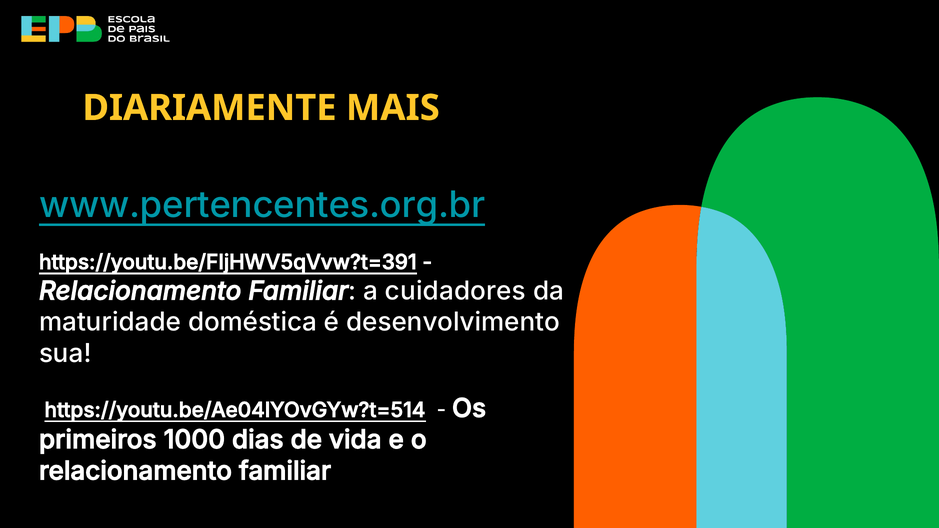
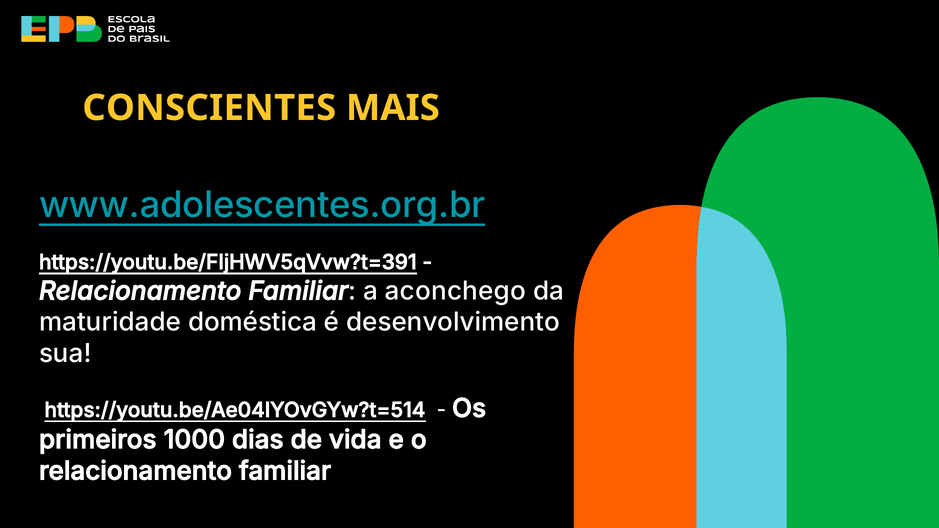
DIARIAMENTE: DIARIAMENTE -> CONSCIENTES
www.pertencentes.org.br: www.pertencentes.org.br -> www.adolescentes.org.br
cuidadores: cuidadores -> aconchego
